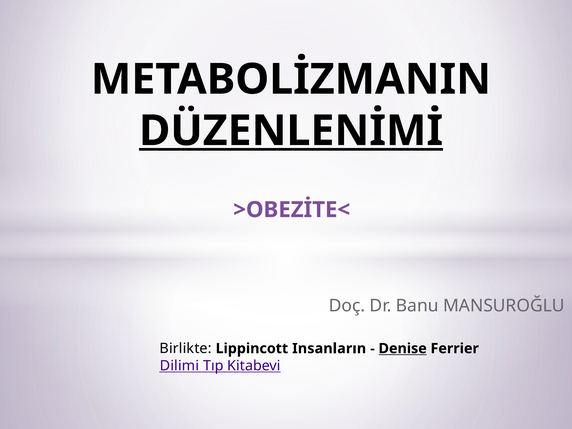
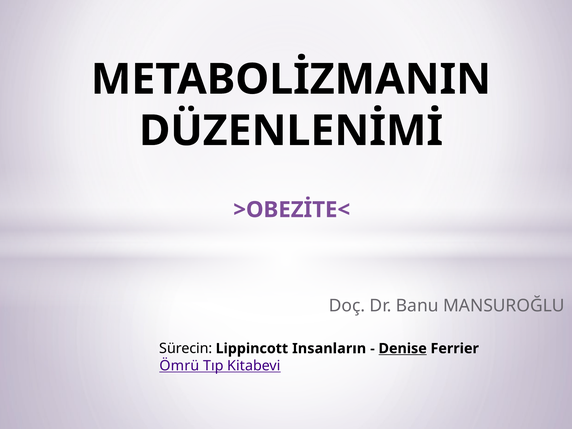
DÜZENLENİMİ underline: present -> none
Birlikte: Birlikte -> Sürecin
Dilimi: Dilimi -> Ömrü
